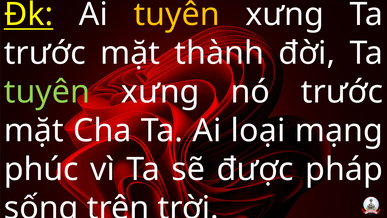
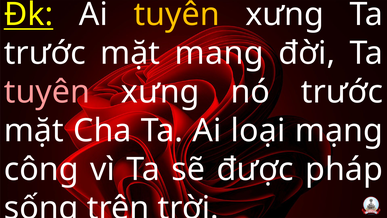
thành: thành -> mang
tuyên at (47, 92) colour: light green -> pink
phúc: phúc -> công
